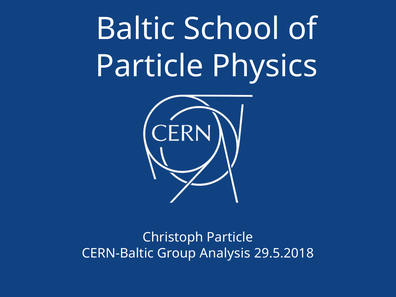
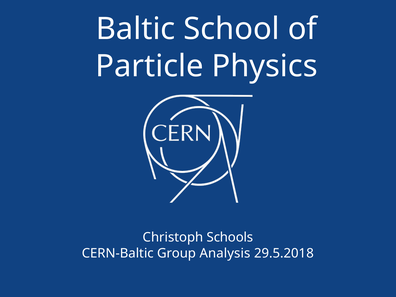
Christoph Particle: Particle -> Schools
